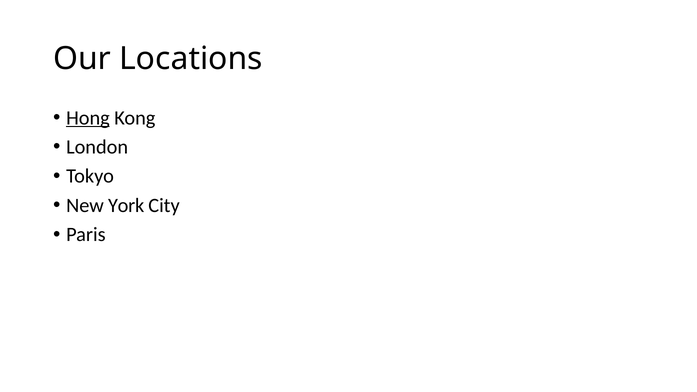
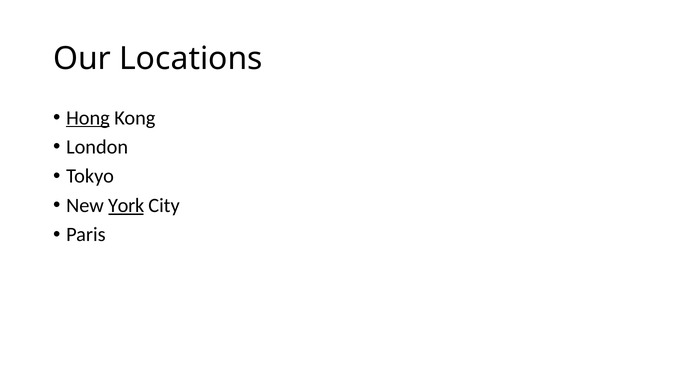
York underline: none -> present
